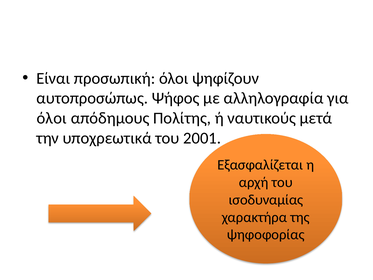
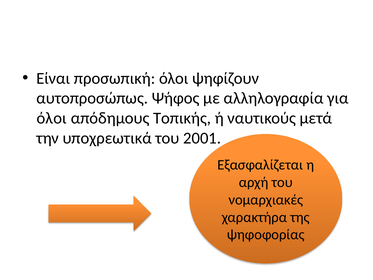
Πολίτης: Πολίτης -> Τοπικής
ισοδυναμίας: ισοδυναμίας -> νομαρχιακές
